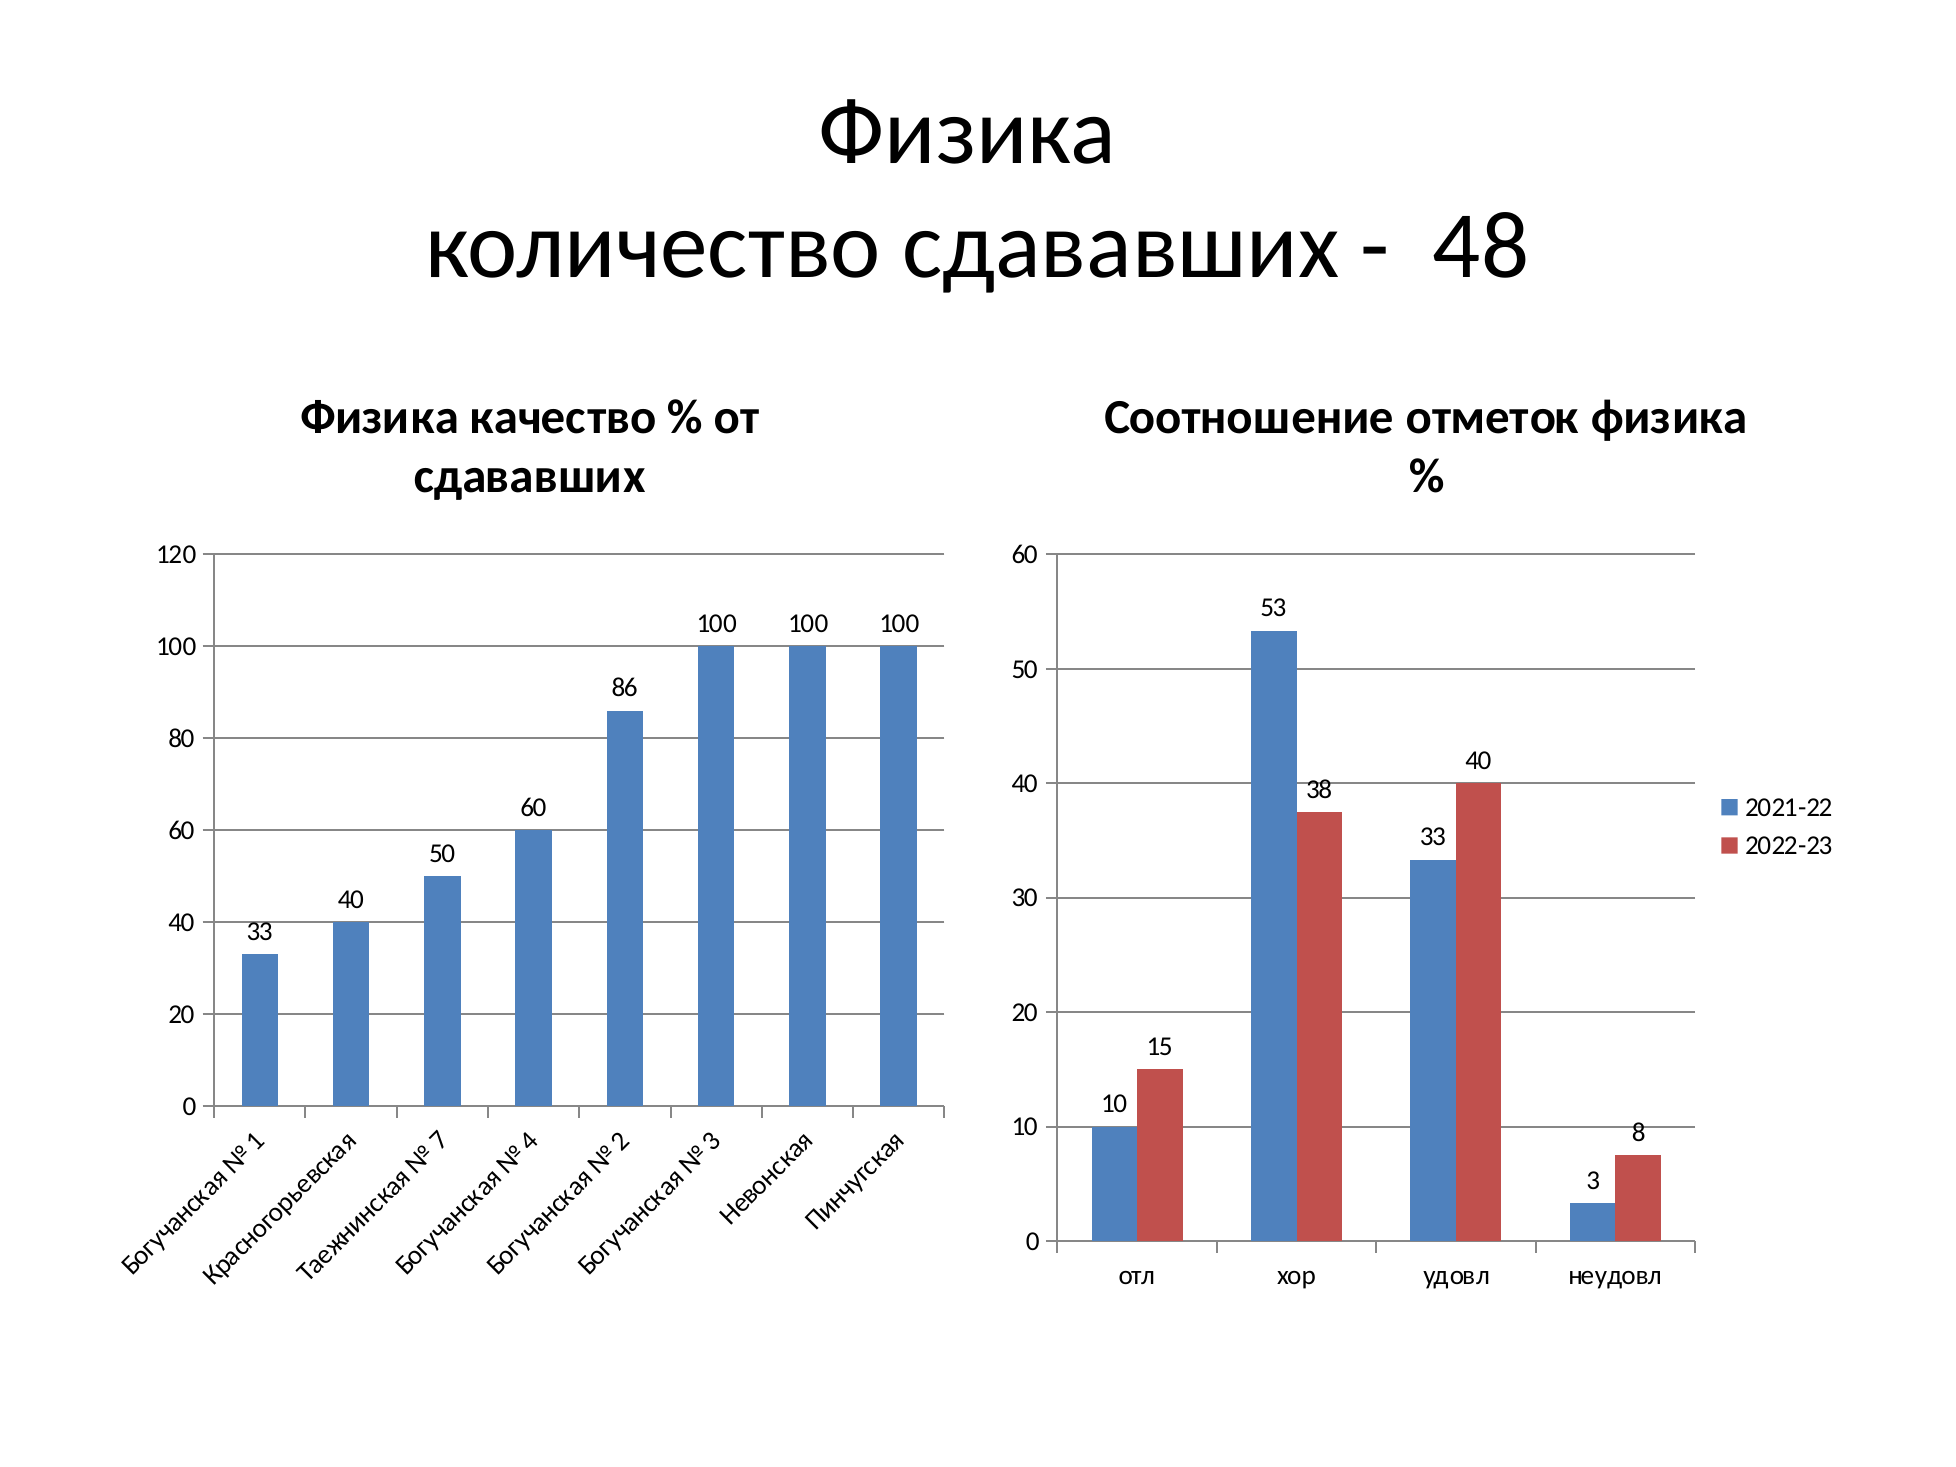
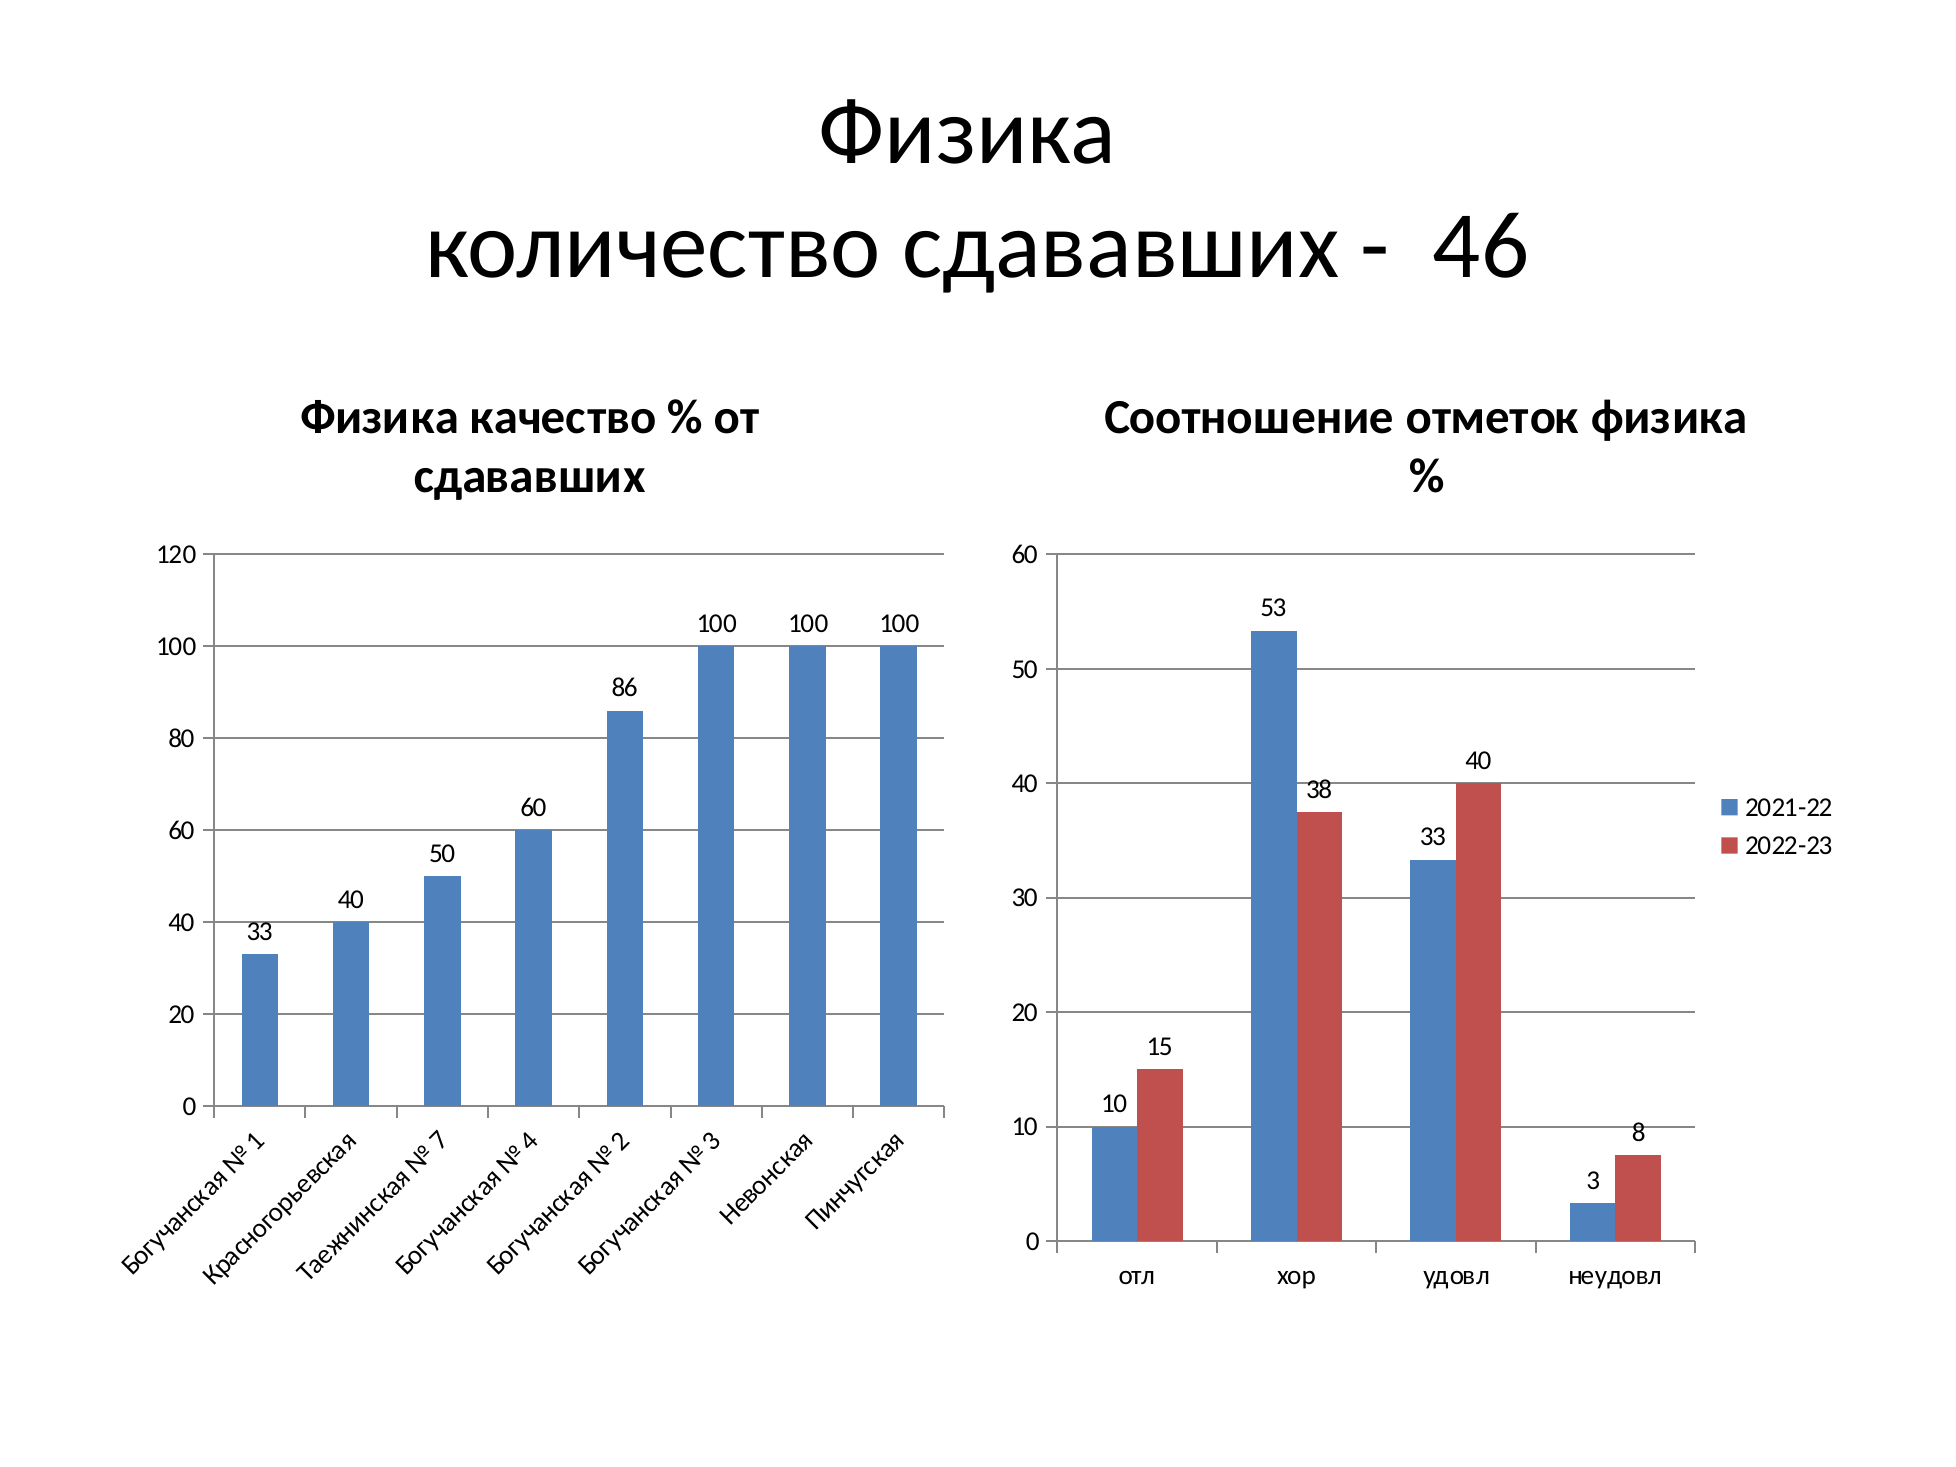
48: 48 -> 46
